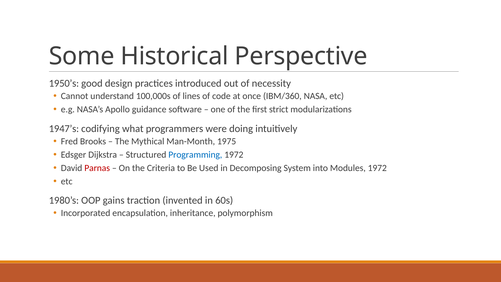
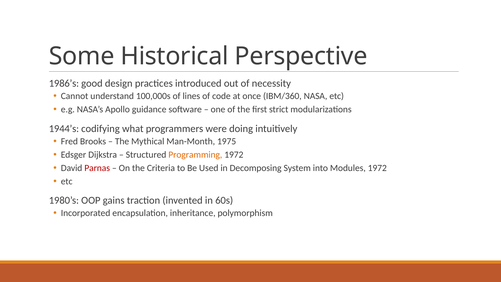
1950’s: 1950’s -> 1986’s
1947’s: 1947’s -> 1944’s
Programming colour: blue -> orange
